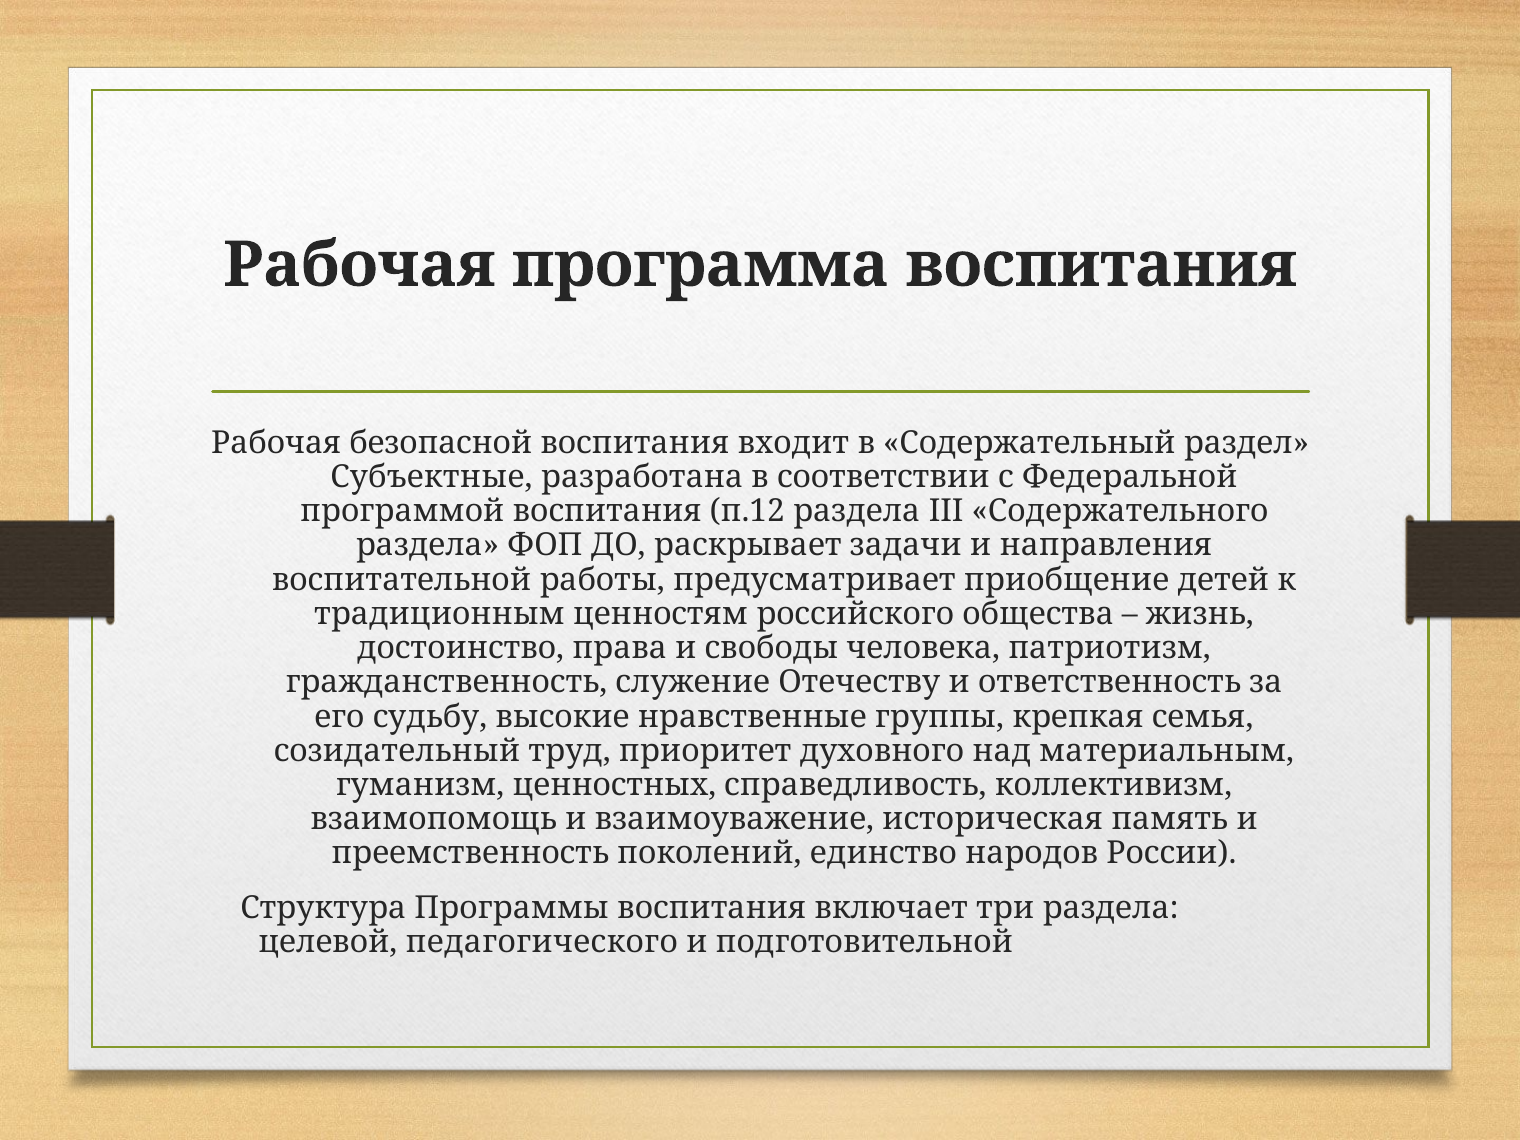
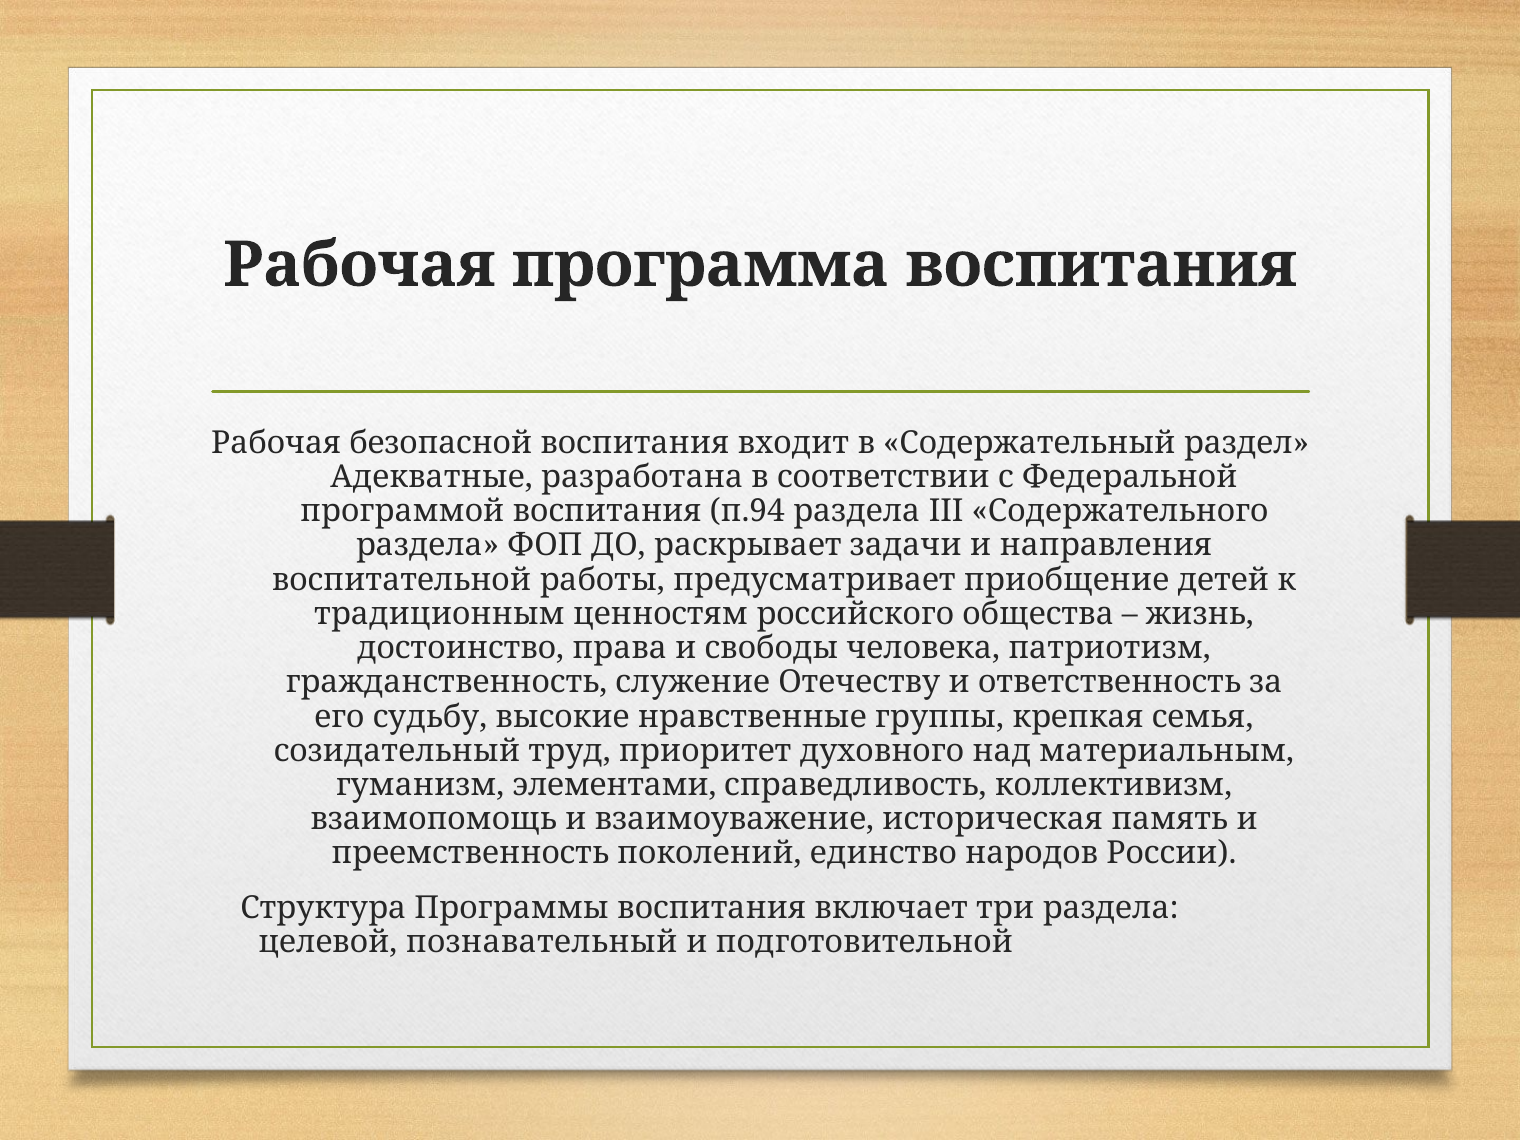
Субъектные: Субъектные -> Адекватные
п.12: п.12 -> п.94
ценностных: ценностных -> элементами
педагогического: педагогического -> познавательный
